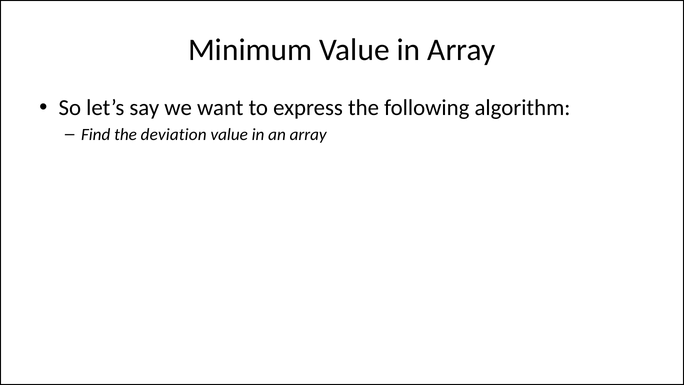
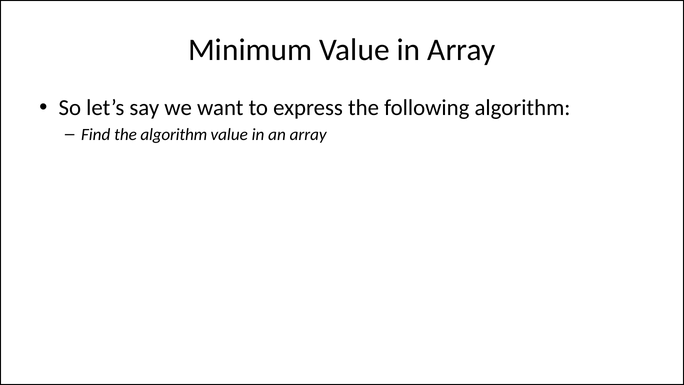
the deviation: deviation -> algorithm
